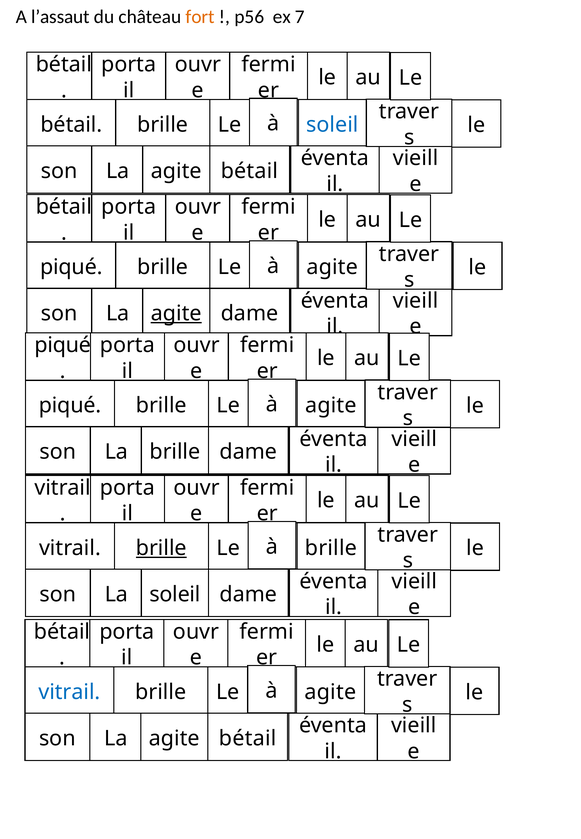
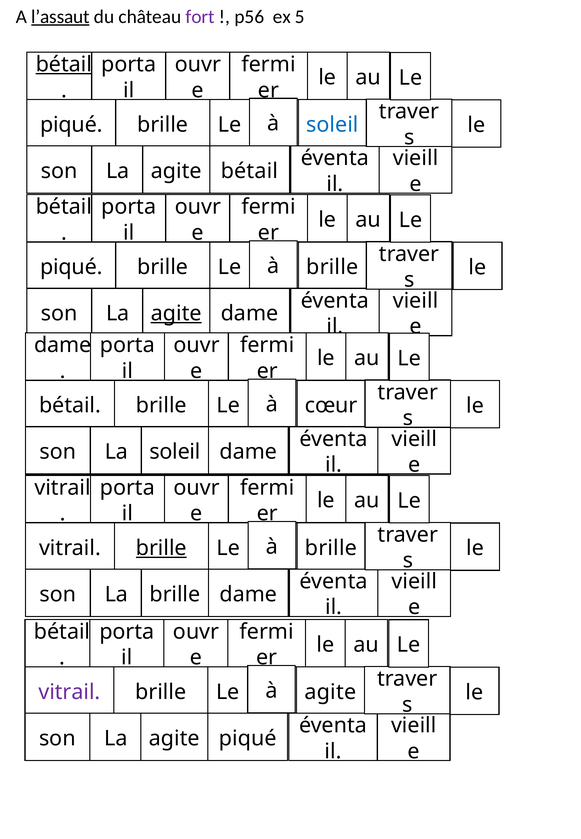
l’assaut underline: none -> present
fort colour: orange -> purple
7: 7 -> 5
bétail at (64, 64) underline: none -> present
bétail at (71, 125): bétail -> piqué
agite at (332, 267): agite -> brille
piqué at (63, 345): piqué -> dame
piqué at (70, 406): piqué -> bétail
agite at (331, 406): agite -> cœur
brille at (175, 452): brille -> soleil
soleil at (175, 594): soleil -> brille
vitrail at (69, 692) colour: blue -> purple
bétail at (248, 739): bétail -> piqué
